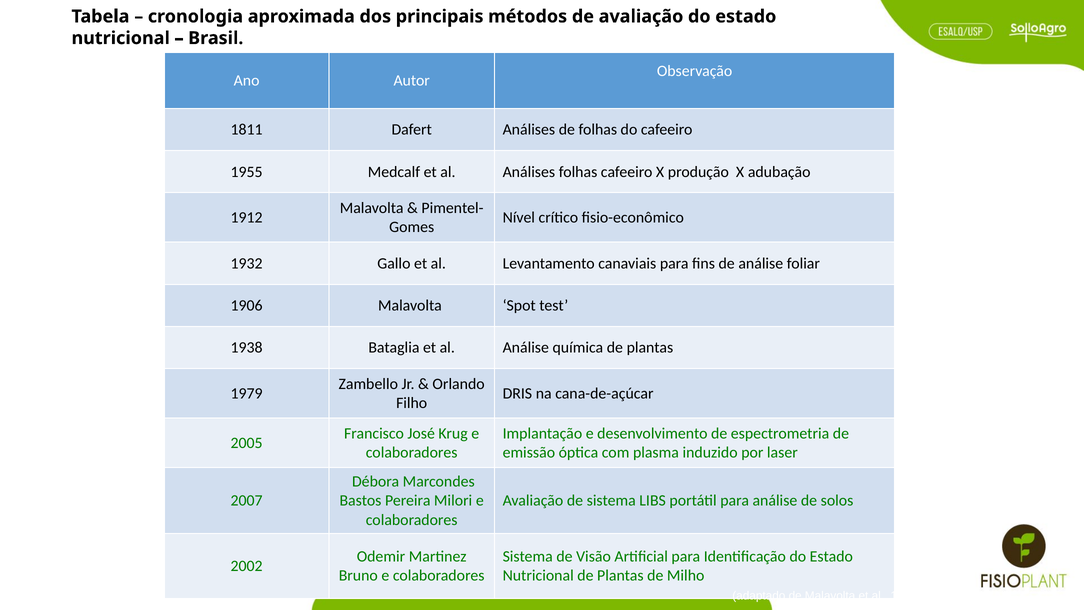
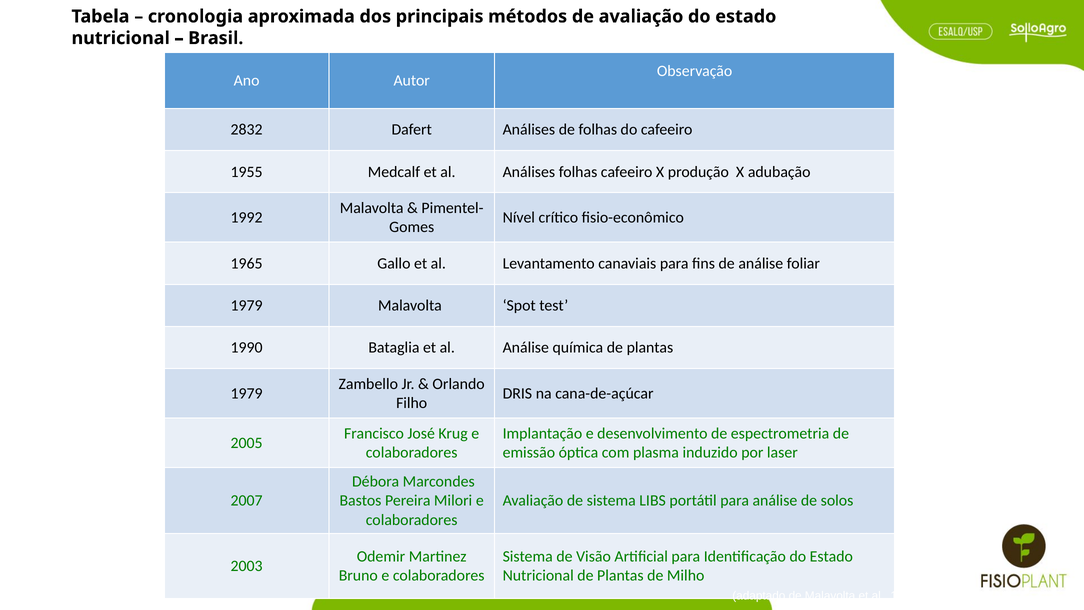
1811: 1811 -> 2832
1912: 1912 -> 1992
1932: 1932 -> 1965
1906 at (247, 305): 1906 -> 1979
1938: 1938 -> 1990
2002: 2002 -> 2003
